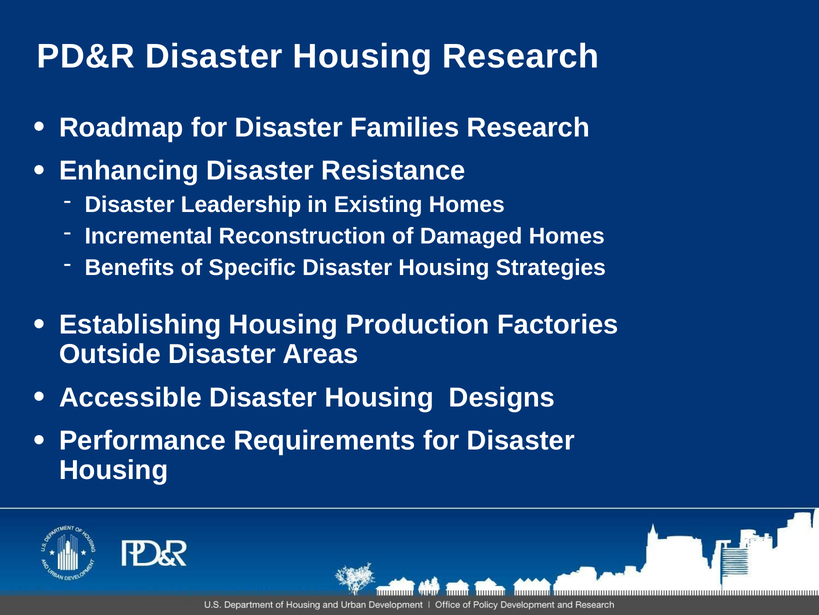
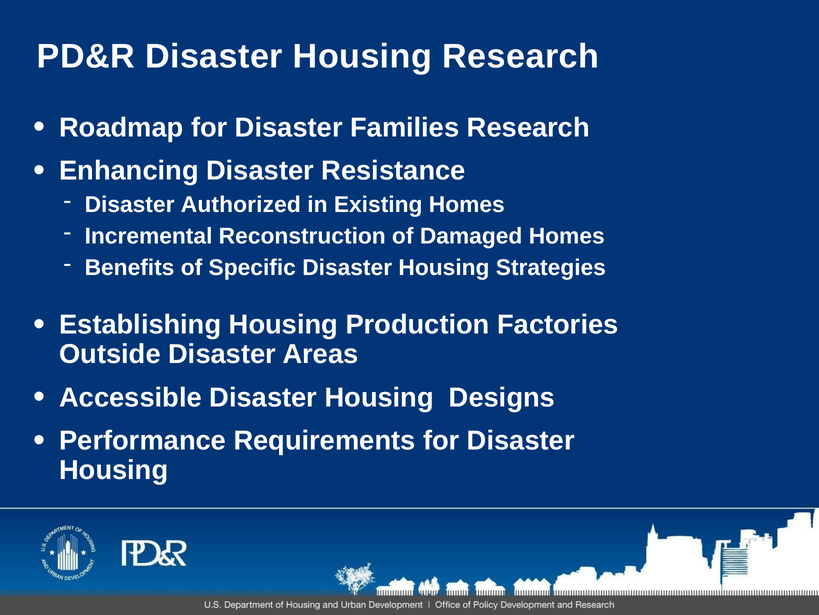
Leadership: Leadership -> Authorized
